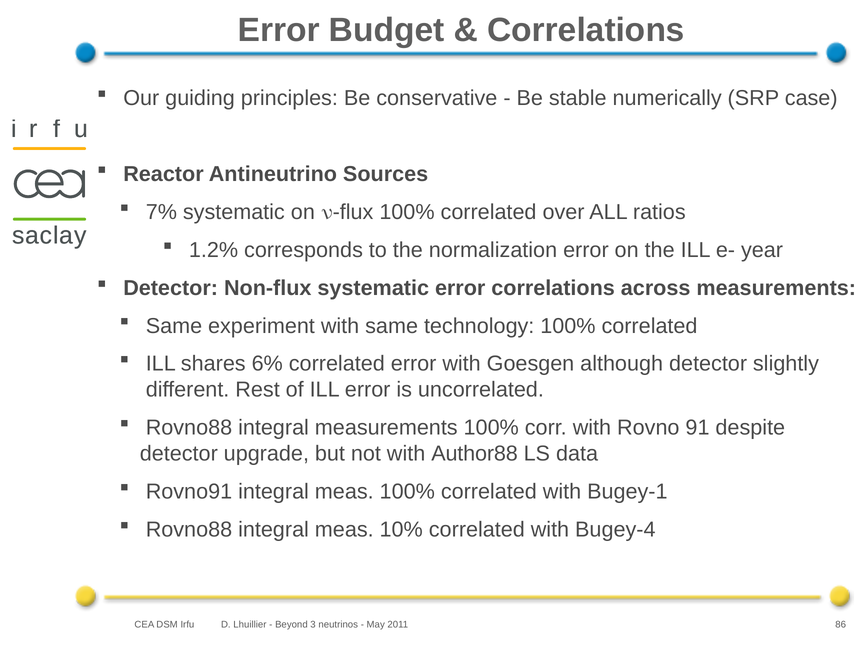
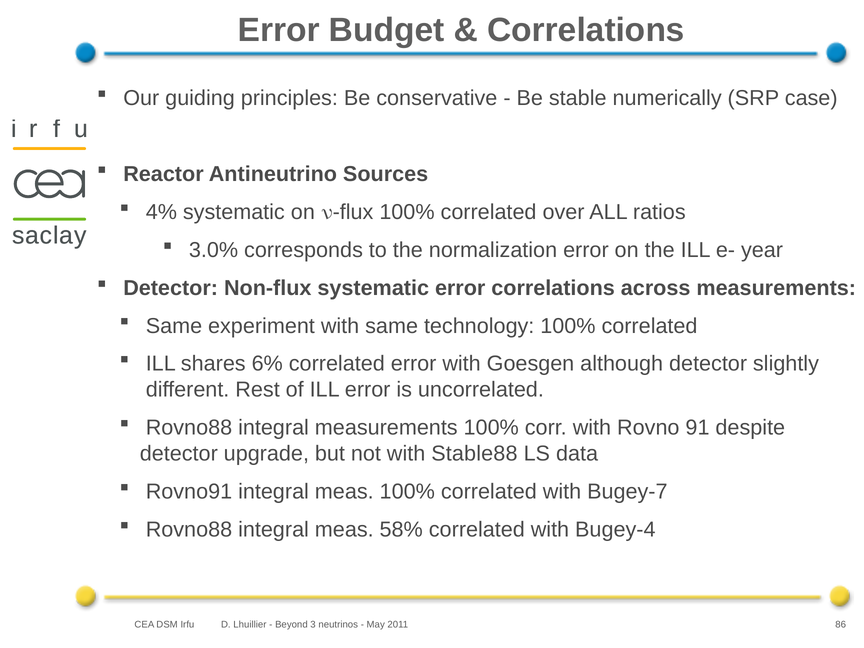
7%: 7% -> 4%
1.2%: 1.2% -> 3.0%
Author88: Author88 -> Stable88
Bugey-1: Bugey-1 -> Bugey-7
10%: 10% -> 58%
